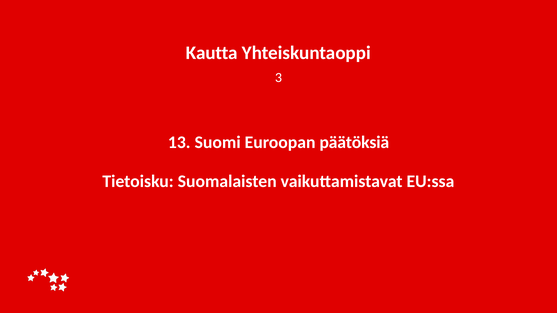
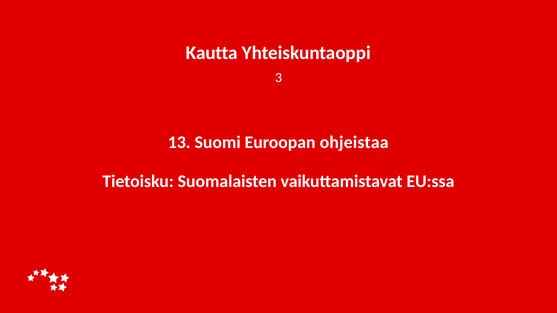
päätöksiä: päätöksiä -> ohjeistaa
